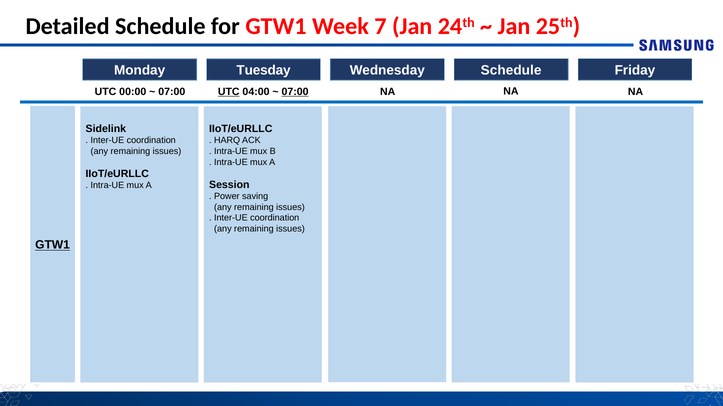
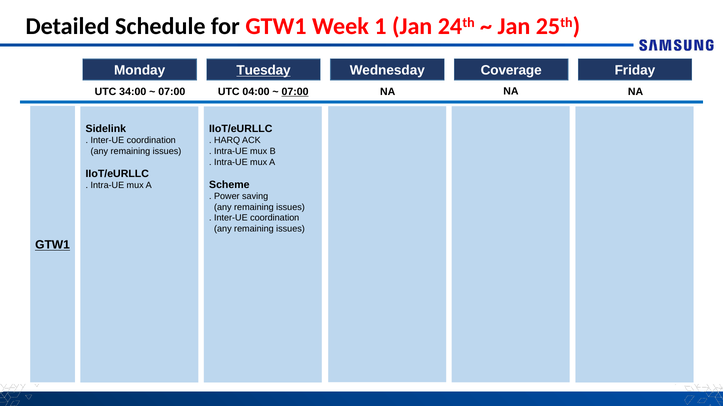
7: 7 -> 1
Tuesday underline: none -> present
Wednesday Schedule: Schedule -> Coverage
00:00: 00:00 -> 34:00
UTC at (229, 92) underline: present -> none
Session: Session -> Scheme
